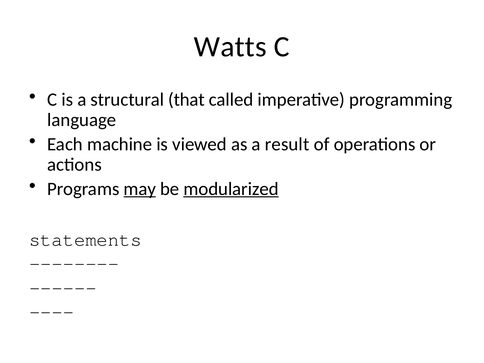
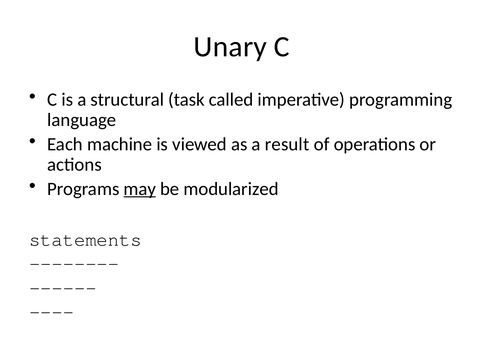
Watts: Watts -> Unary
that: that -> task
modularized underline: present -> none
